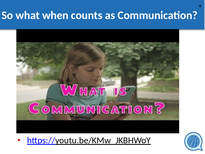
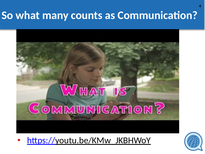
when: when -> many
